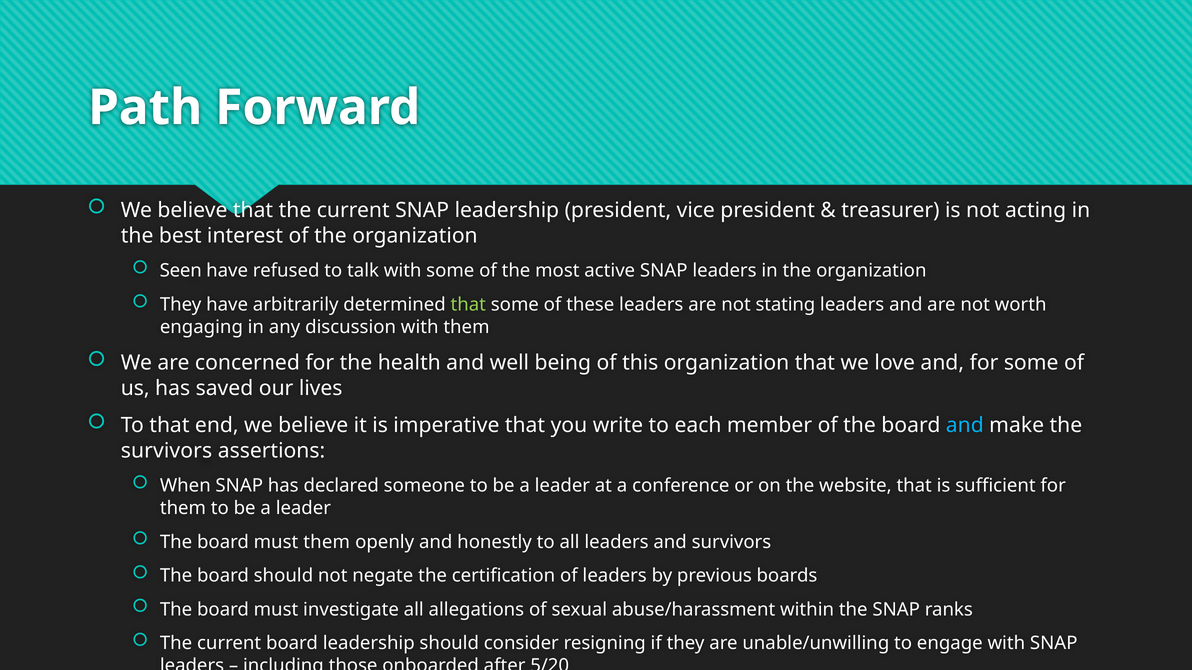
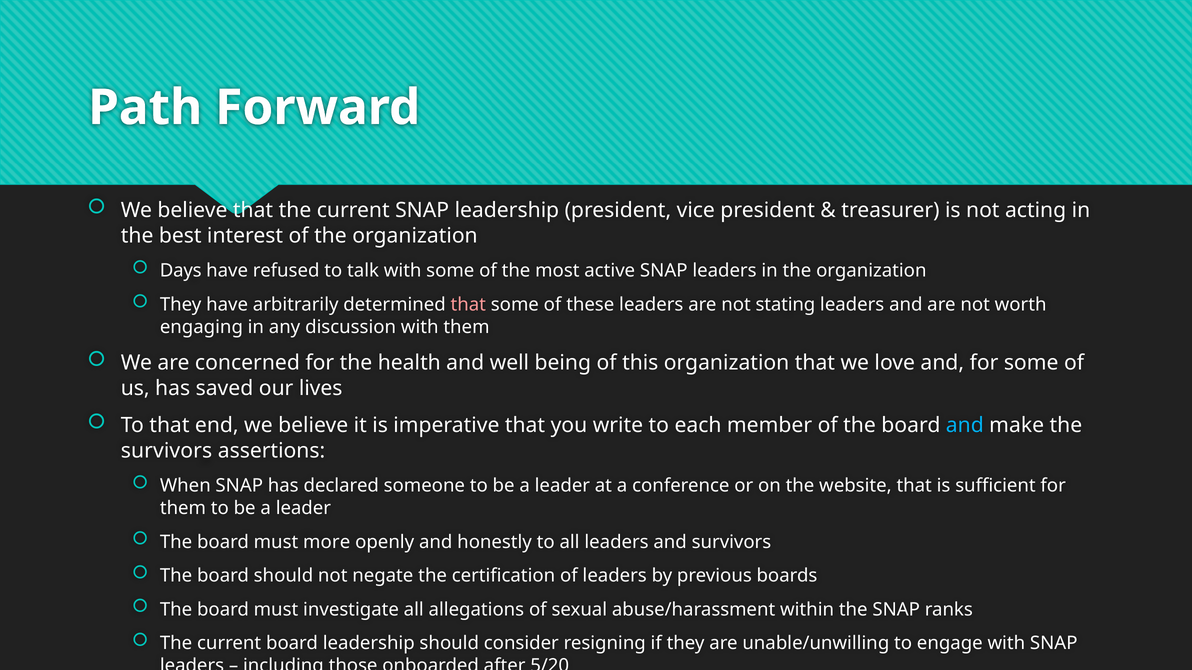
Seen: Seen -> Days
that at (468, 305) colour: light green -> pink
must them: them -> more
